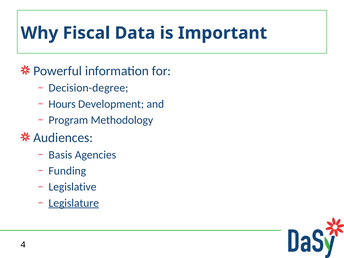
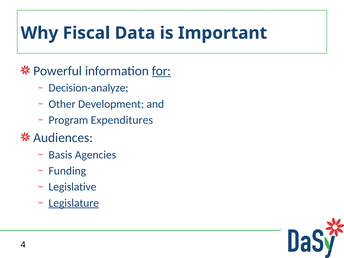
for underline: none -> present
Decision-degree: Decision-degree -> Decision-analyze
Hours: Hours -> Other
Methodology: Methodology -> Expenditures
